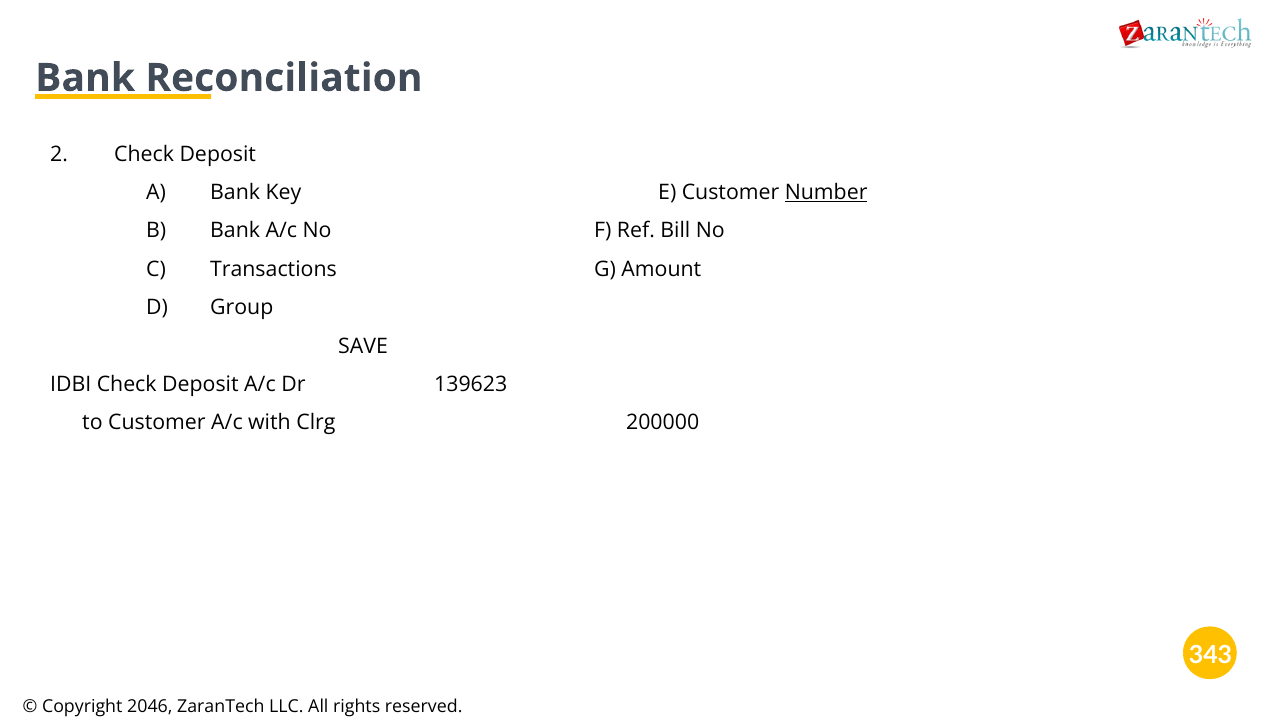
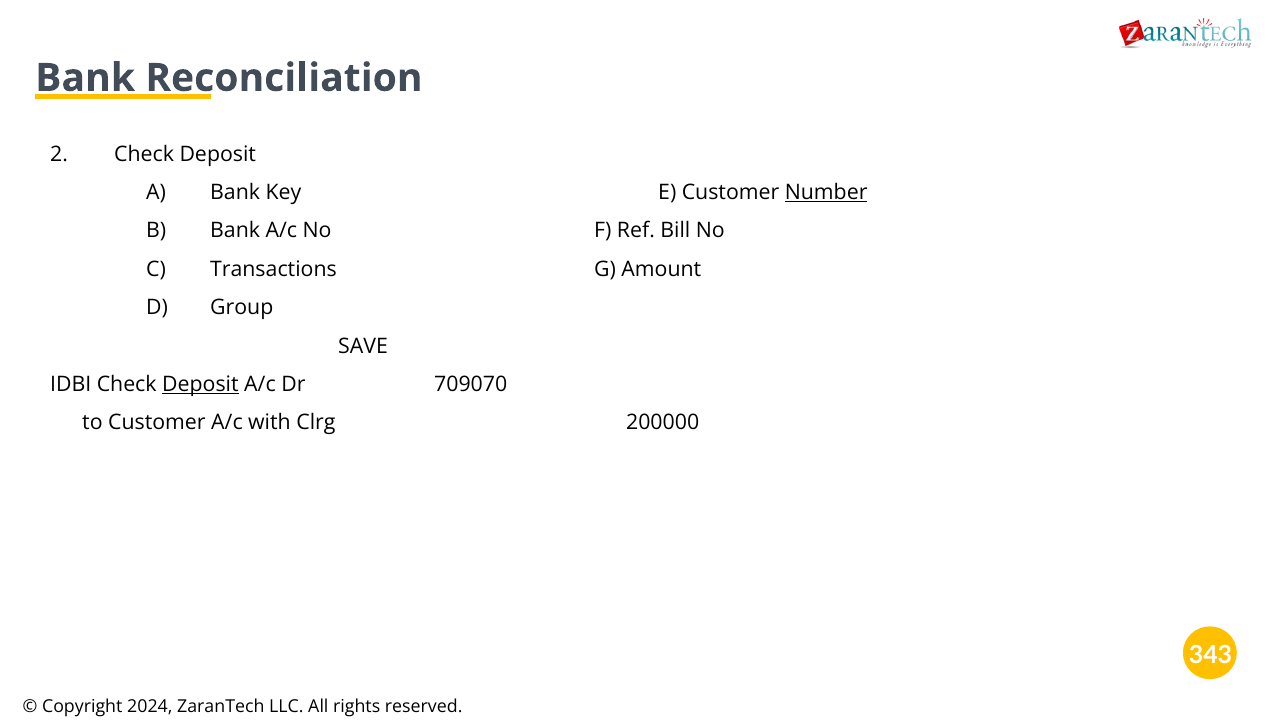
Deposit at (200, 384) underline: none -> present
139623: 139623 -> 709070
2046: 2046 -> 2024
